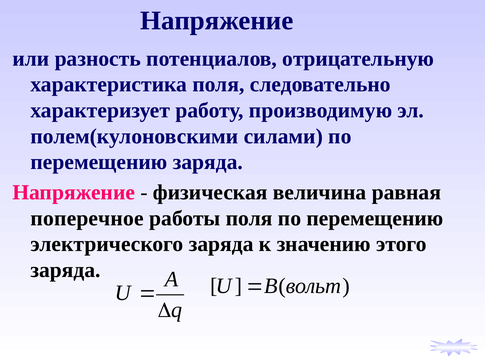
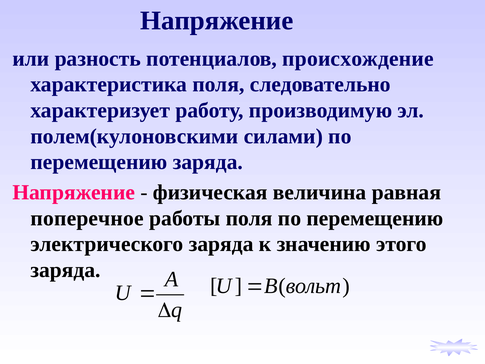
отрицательную: отрицательную -> происхождение
